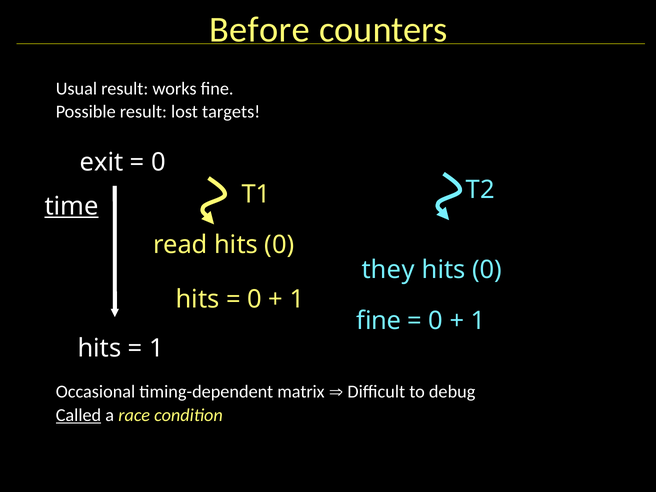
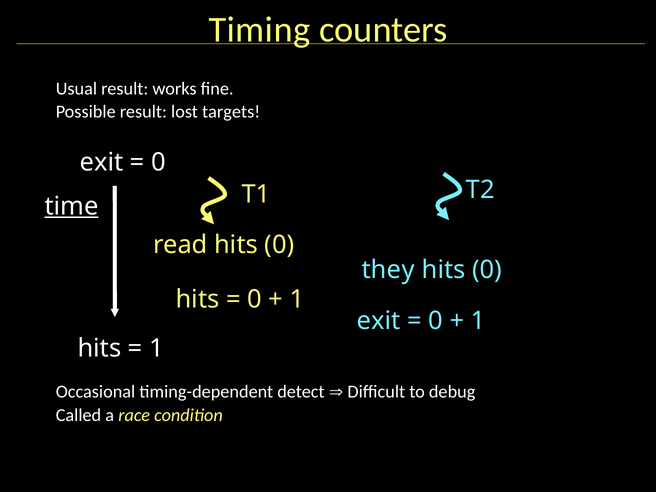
Before: Before -> Timing
fine at (379, 321): fine -> exit
matrix: matrix -> detect
Called underline: present -> none
